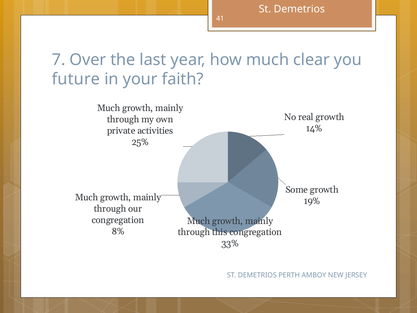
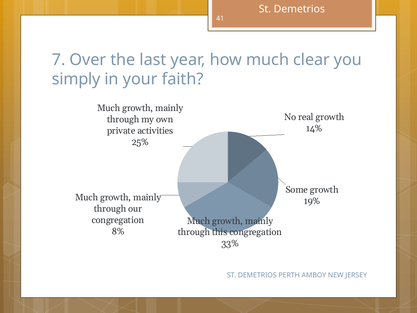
future: future -> simply
